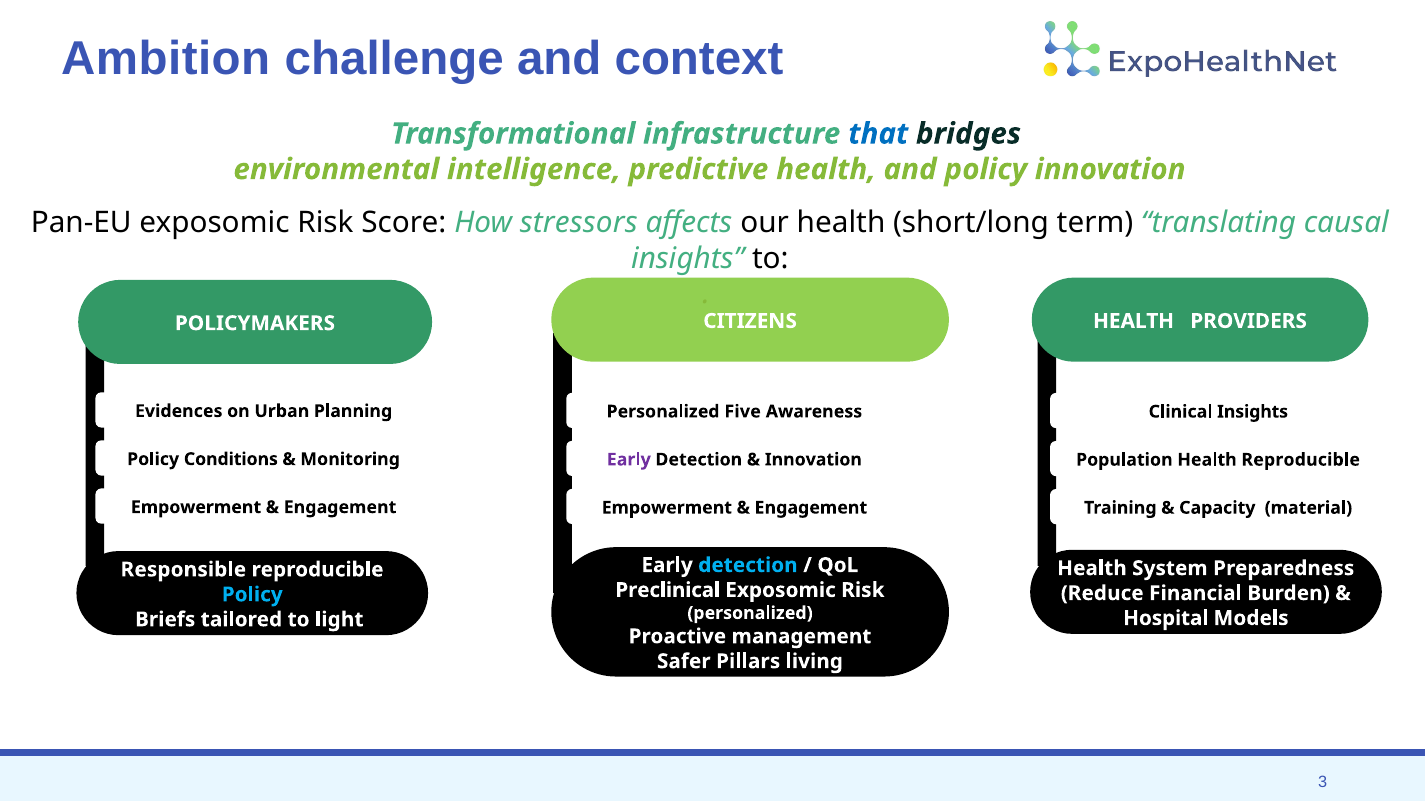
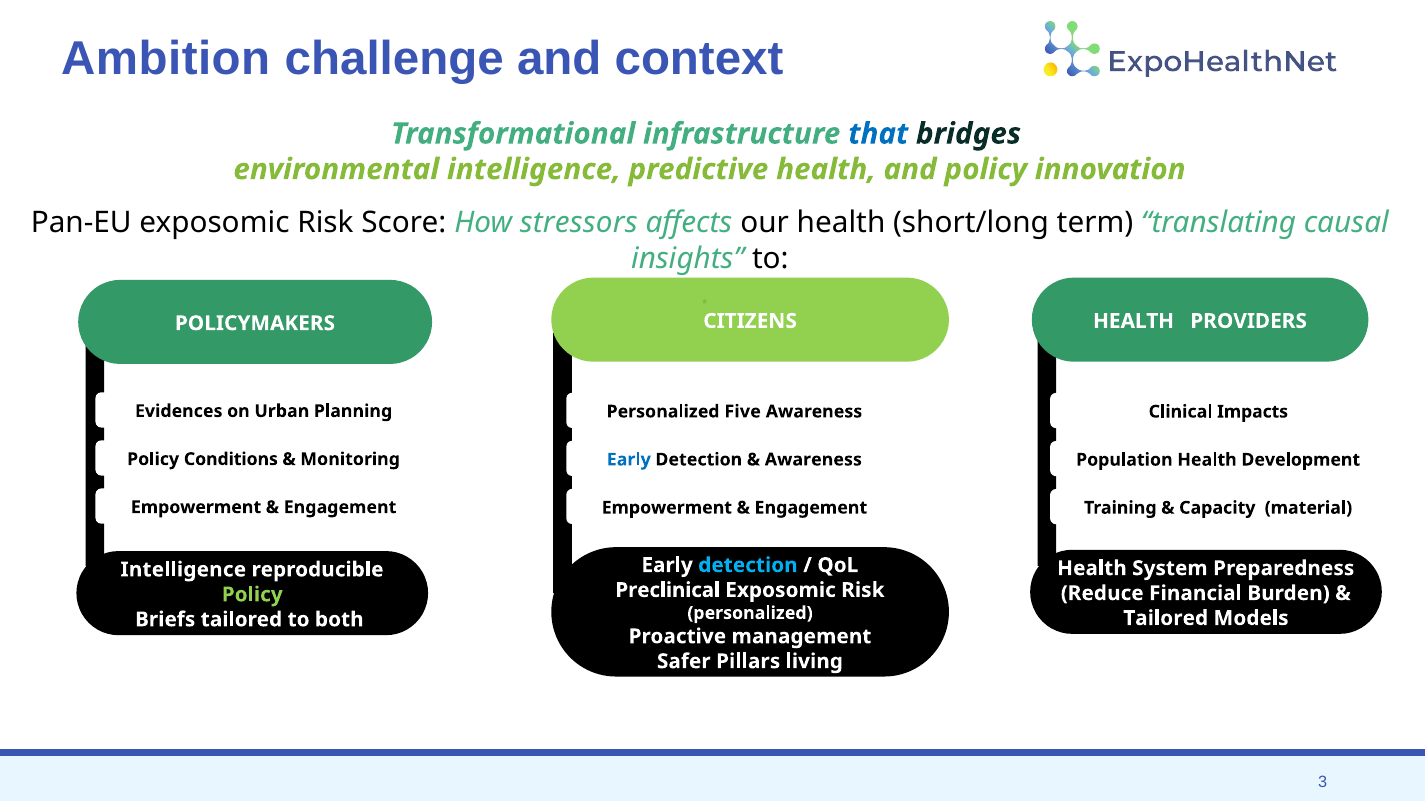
Clinical Insights: Insights -> Impacts
Early at (629, 460) colour: purple -> blue
Innovation at (813, 460): Innovation -> Awareness
Health Reproducible: Reproducible -> Development
Responsible at (183, 570): Responsible -> Intelligence
Policy at (252, 595) colour: light blue -> light green
Hospital at (1166, 619): Hospital -> Tailored
light: light -> both
